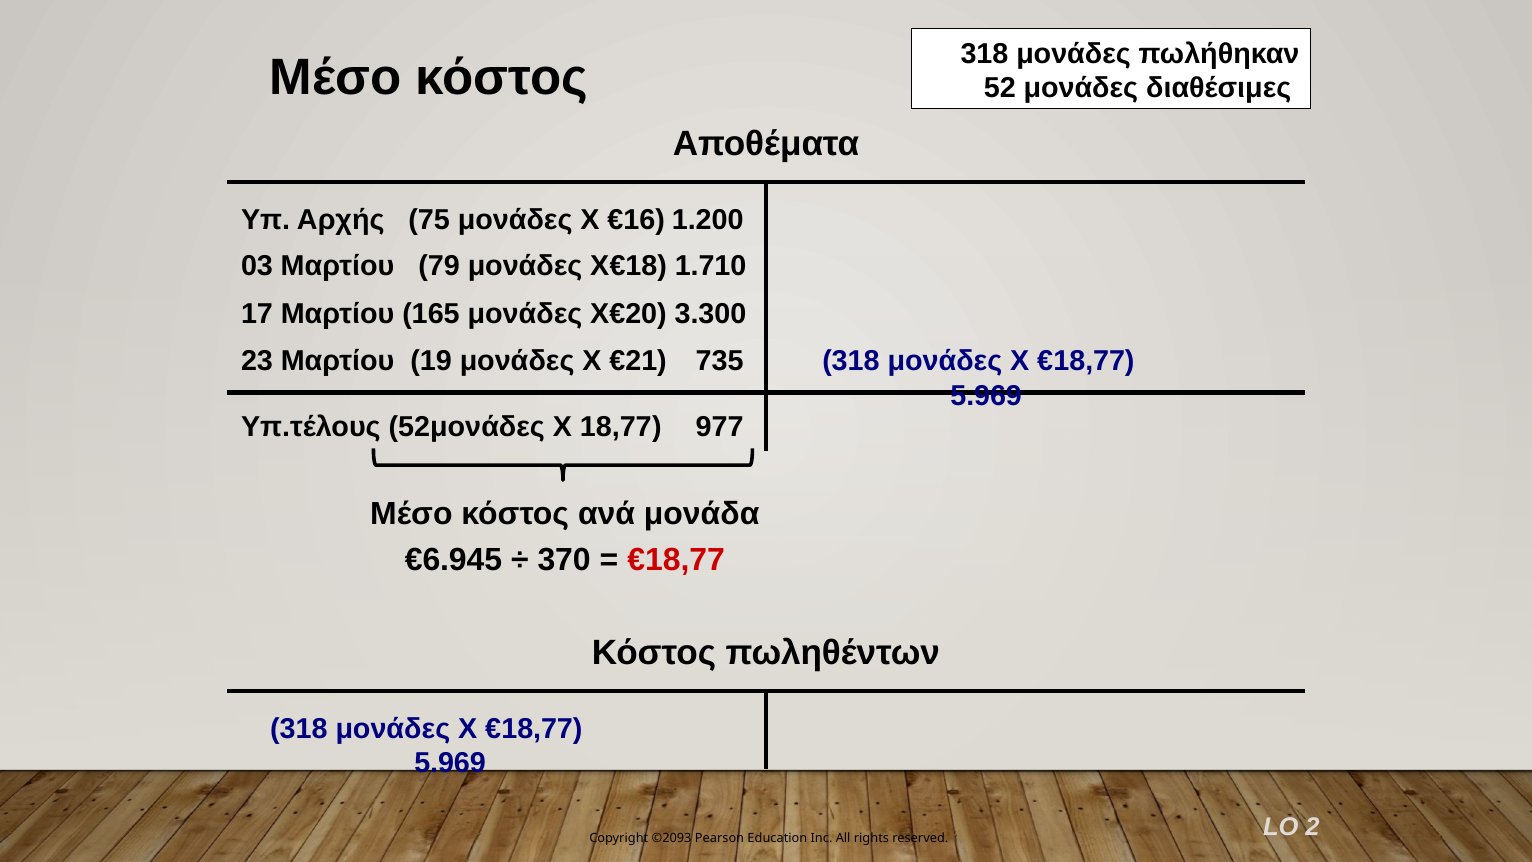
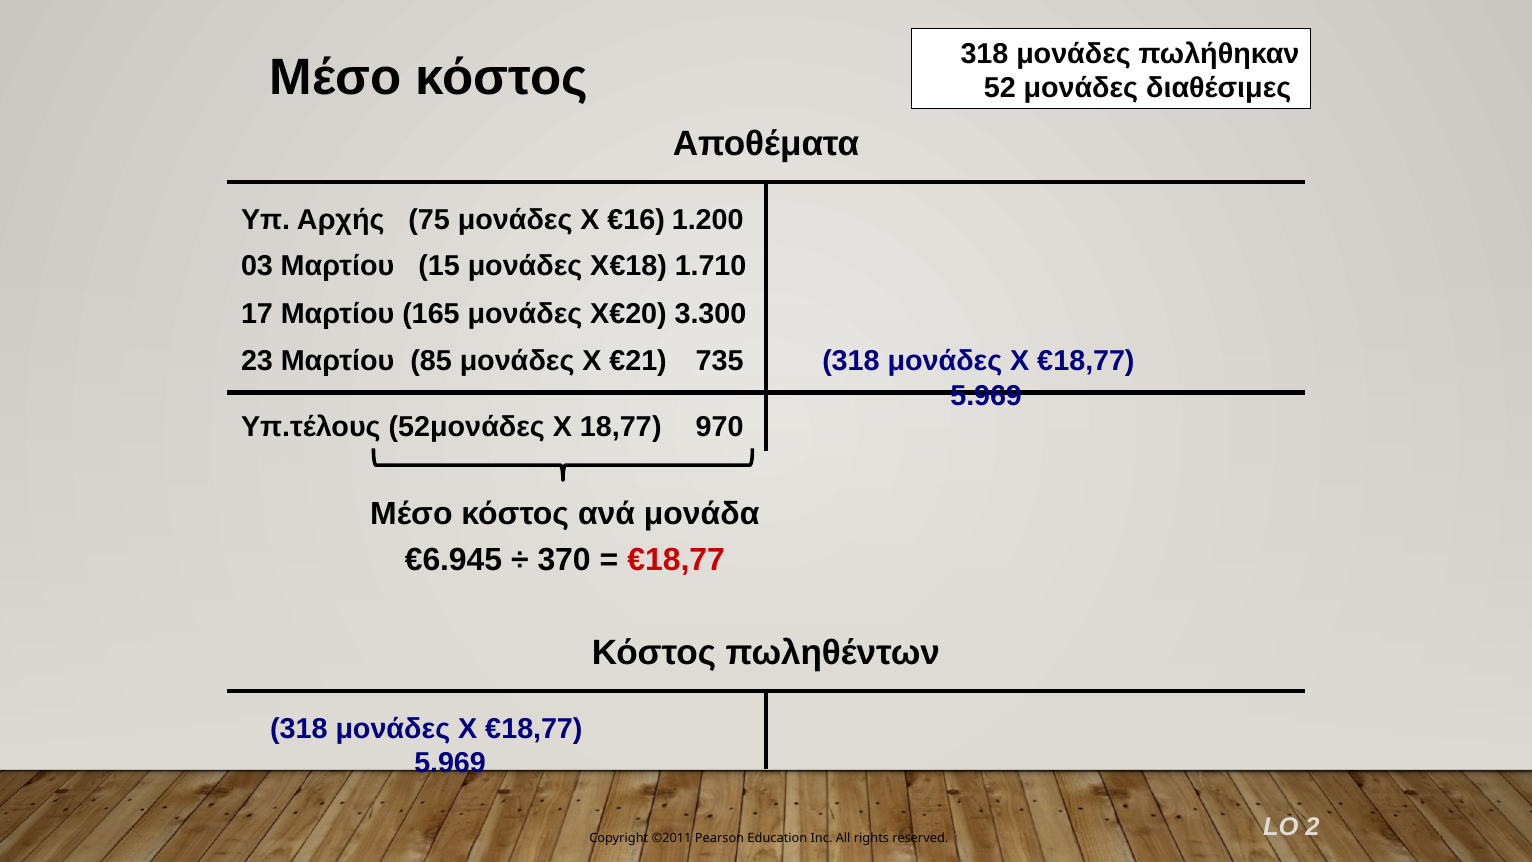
79: 79 -> 15
19: 19 -> 85
977: 977 -> 970
©2093: ©2093 -> ©2011
